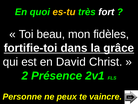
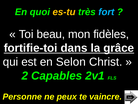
fort colour: white -> light blue
David: David -> Selon
Présence: Présence -> Capables
